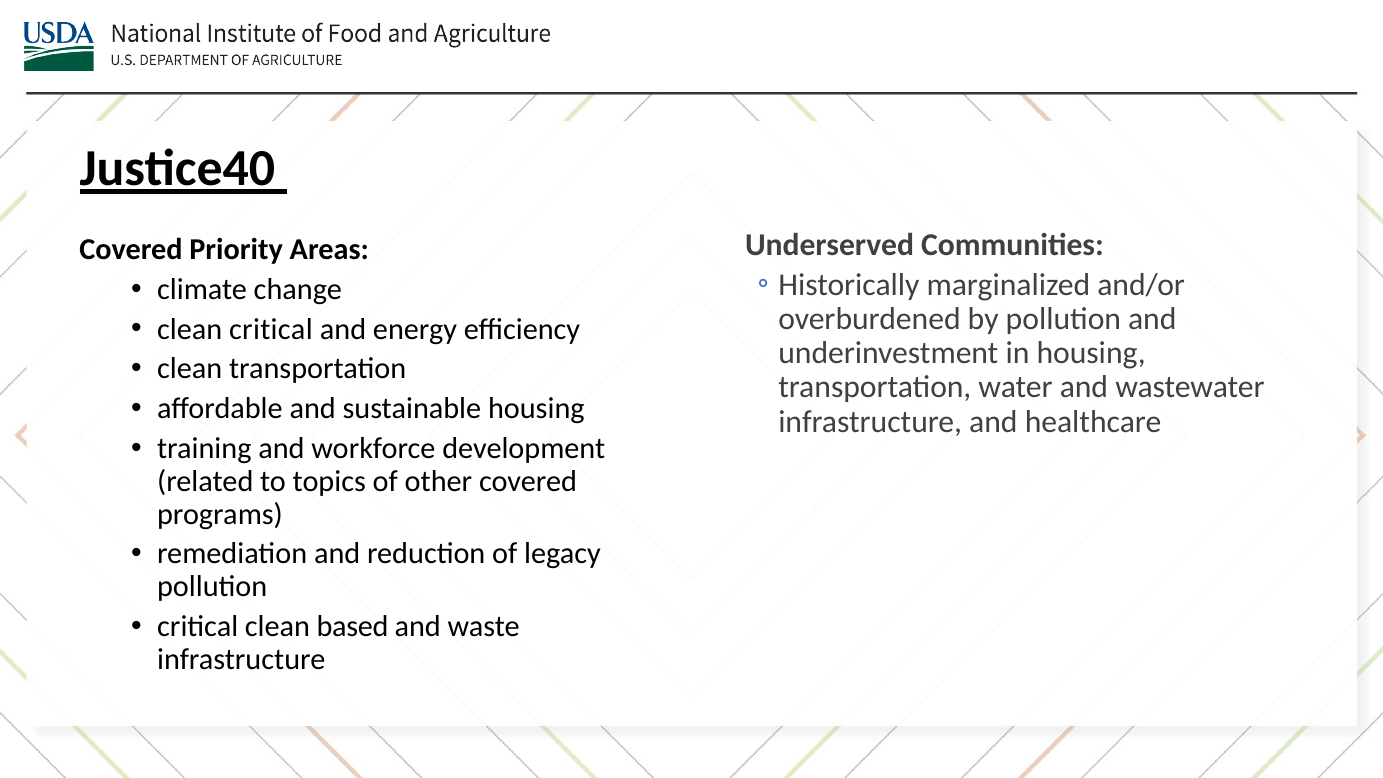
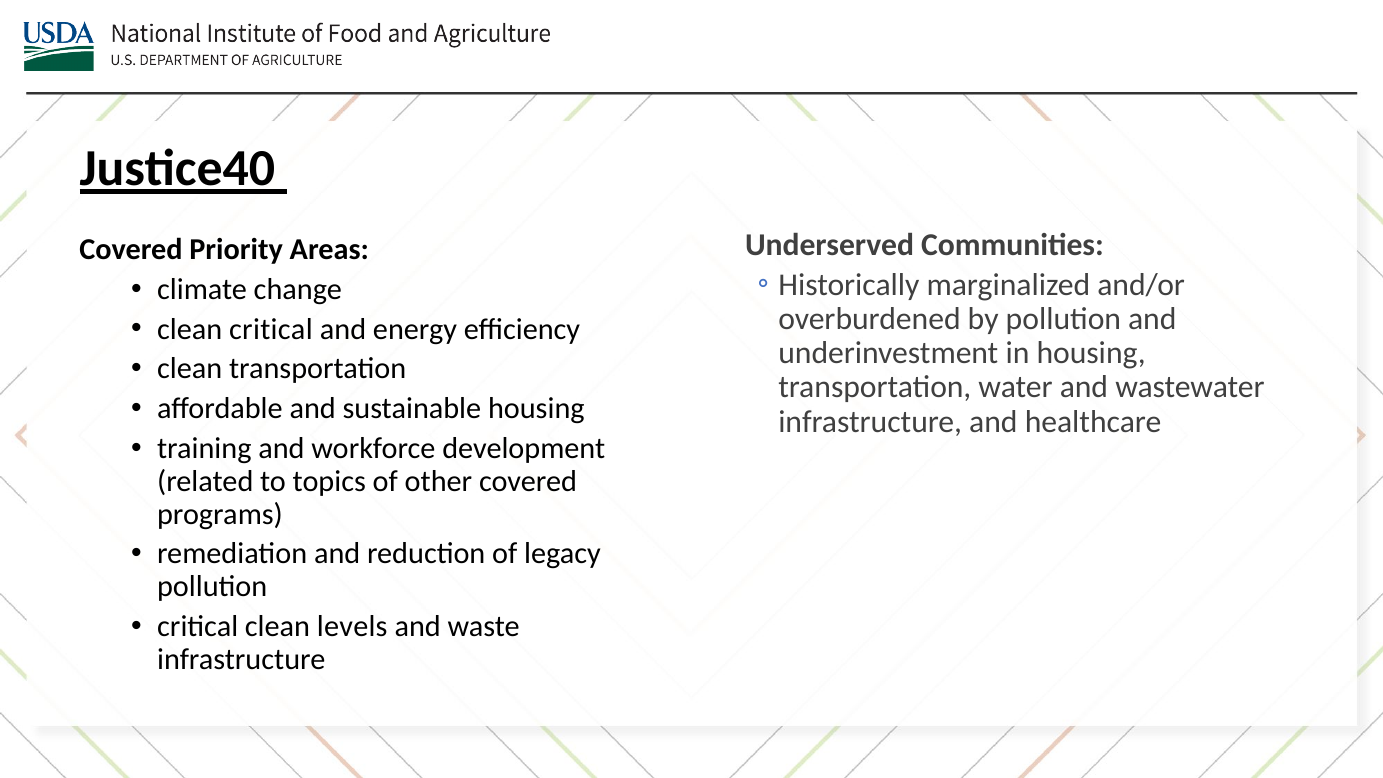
based: based -> levels
